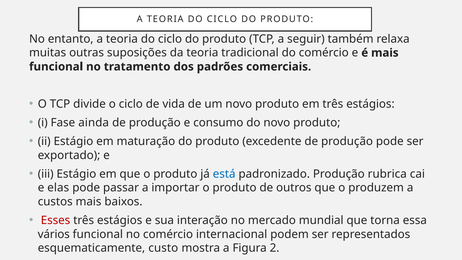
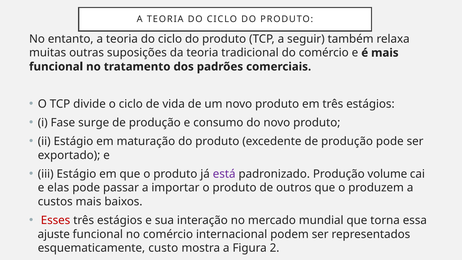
ainda: ainda -> surge
está colour: blue -> purple
rubrica: rubrica -> volume
vários: vários -> ajuste
